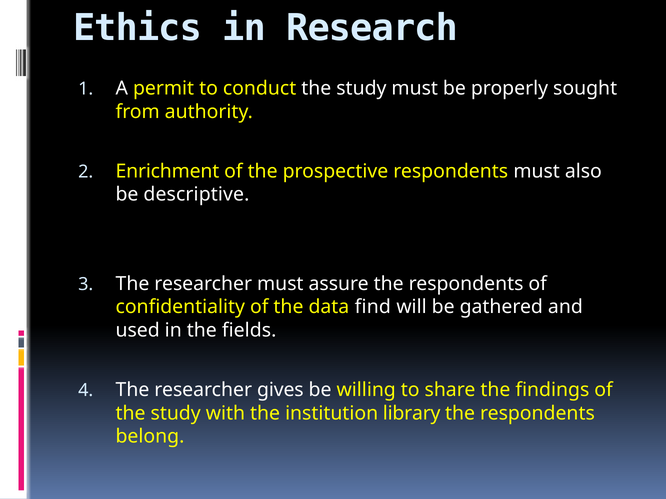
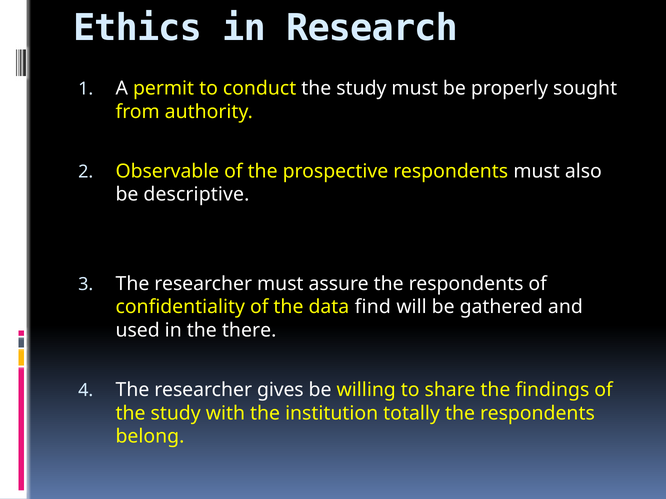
Enrichment: Enrichment -> Observable
fields: fields -> there
library: library -> totally
